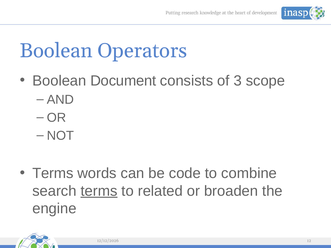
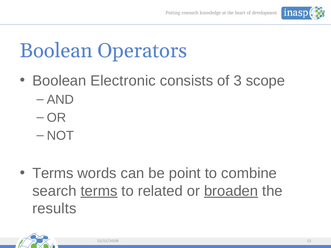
Document: Document -> Electronic
code: code -> point
broaden underline: none -> present
engine: engine -> results
